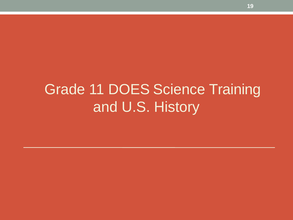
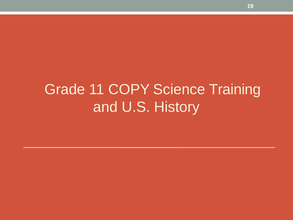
DOES: DOES -> COPY
